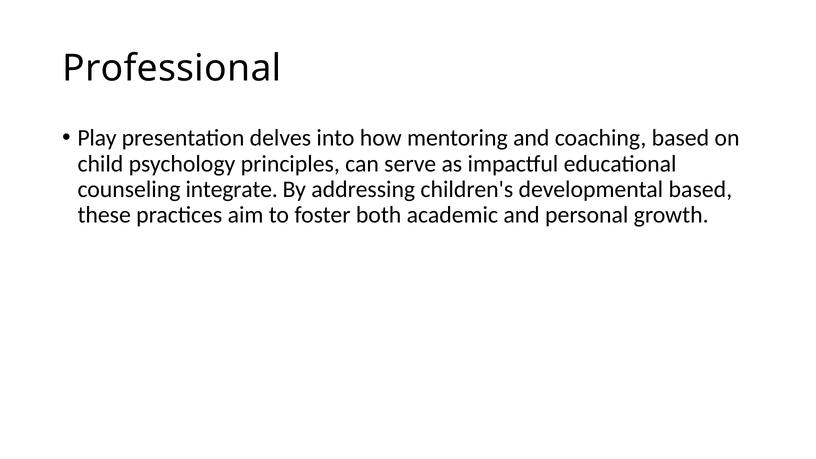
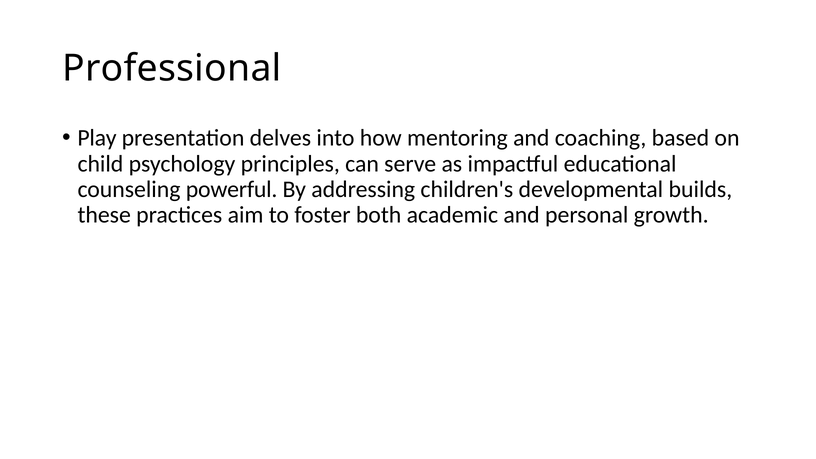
integrate: integrate -> powerful
developmental based: based -> builds
